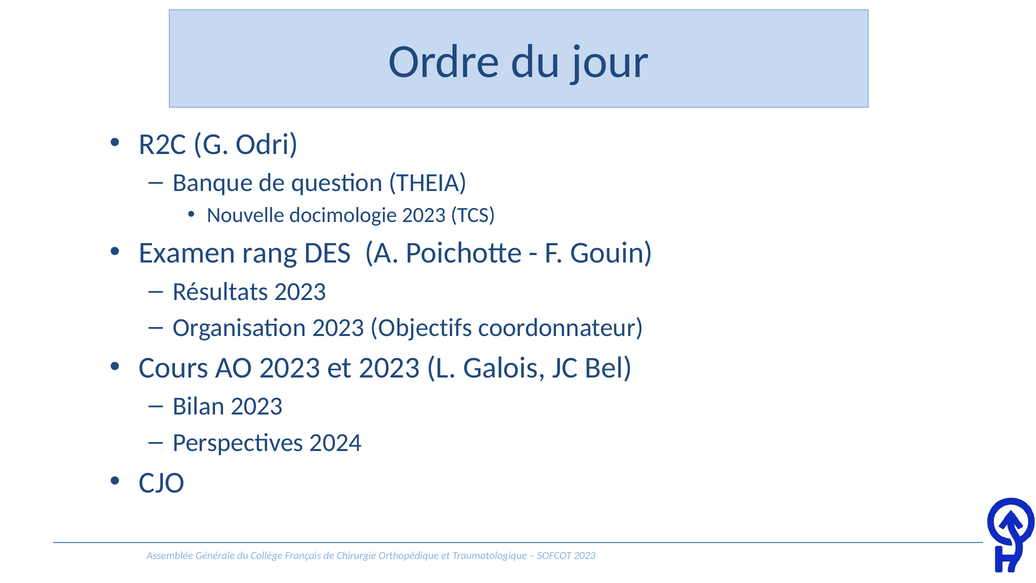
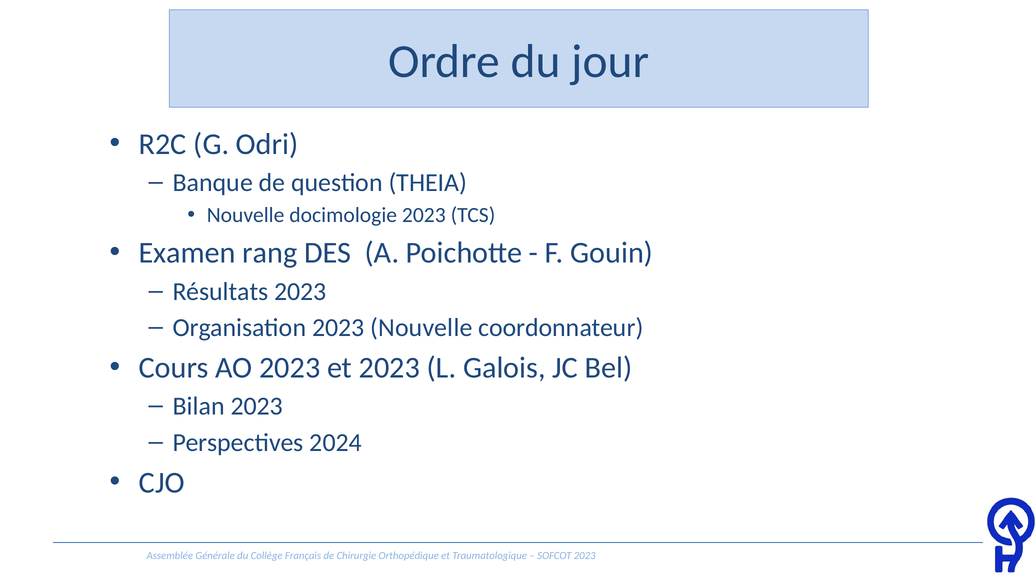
2023 Objectifs: Objectifs -> Nouvelle
